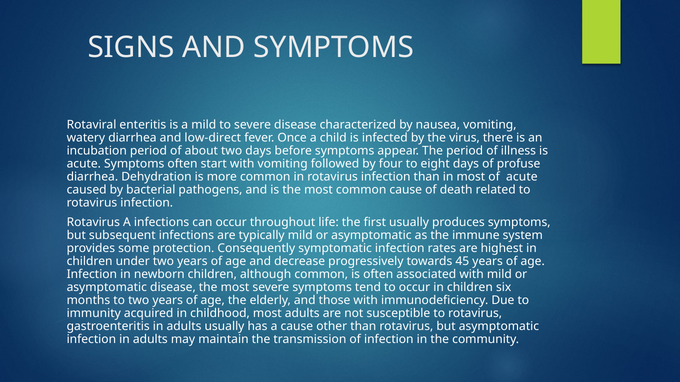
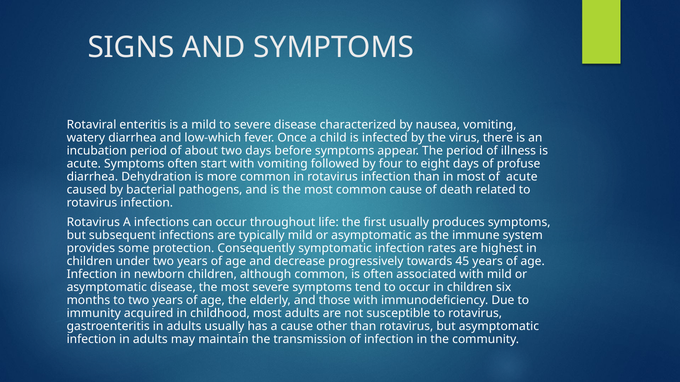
low-direct: low-direct -> low-which
